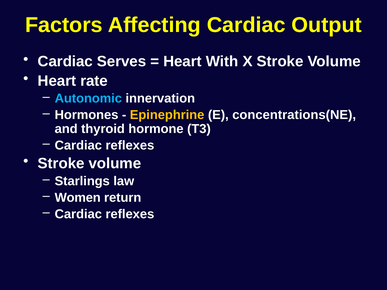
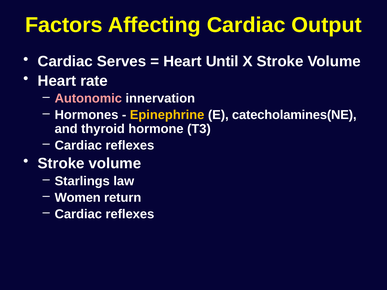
With: With -> Until
Autonomic colour: light blue -> pink
concentrations(NE: concentrations(NE -> catecholamines(NE
